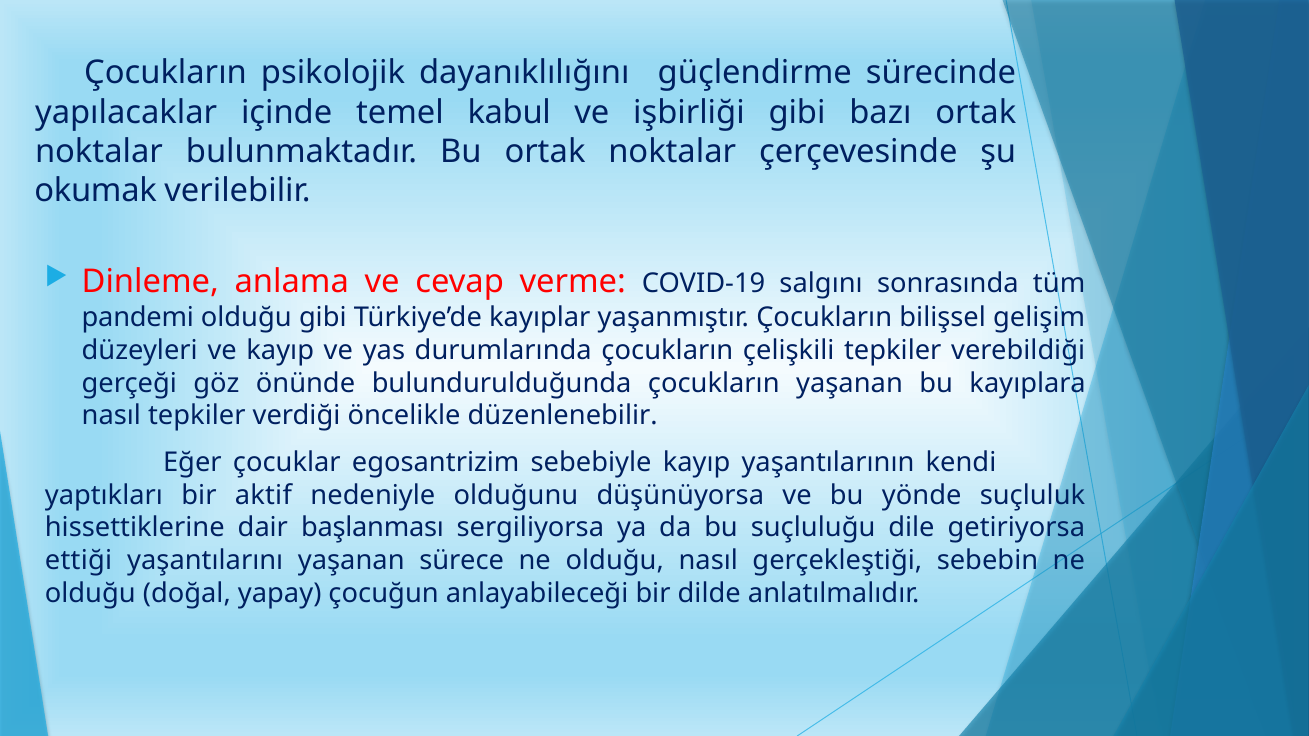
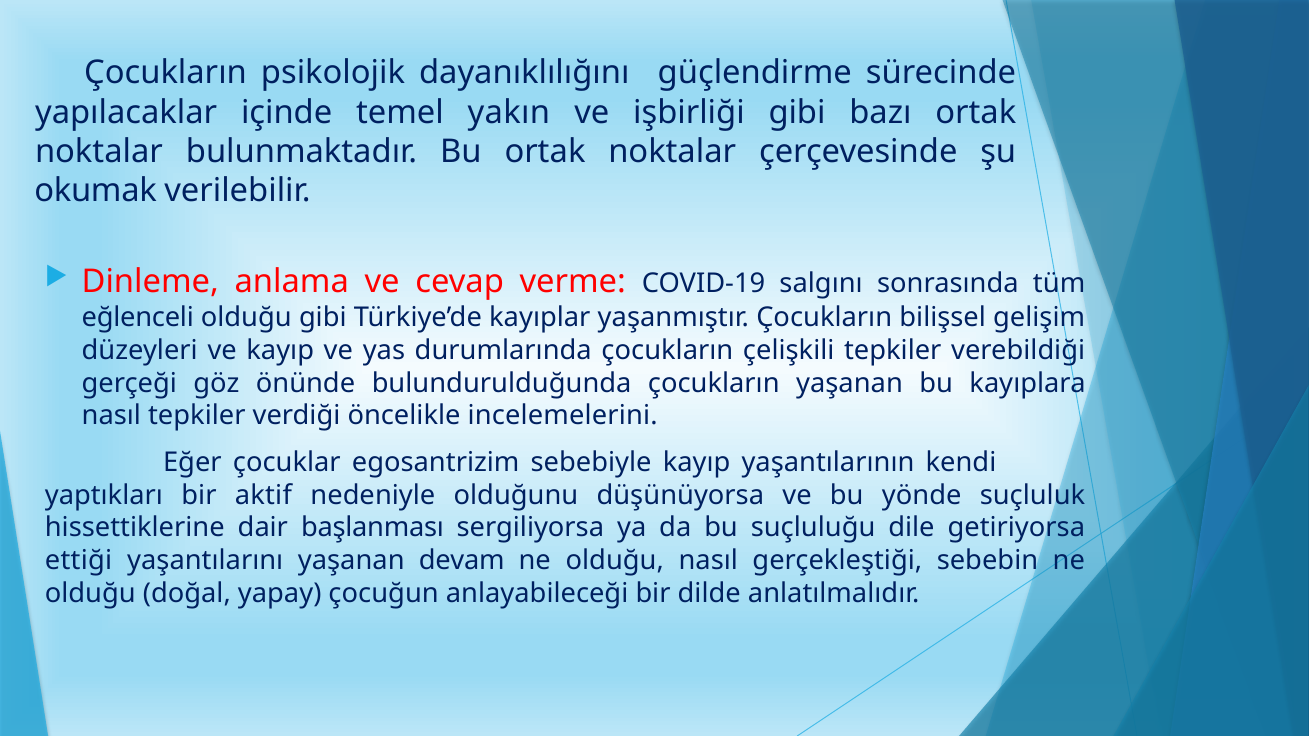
kabul: kabul -> yakın
pandemi: pandemi -> eğlenceli
düzenlenebilir: düzenlenebilir -> incelemelerini
sürece: sürece -> devam
